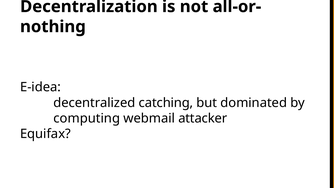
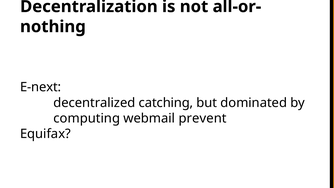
E-idea: E-idea -> E-next
attacker: attacker -> prevent
